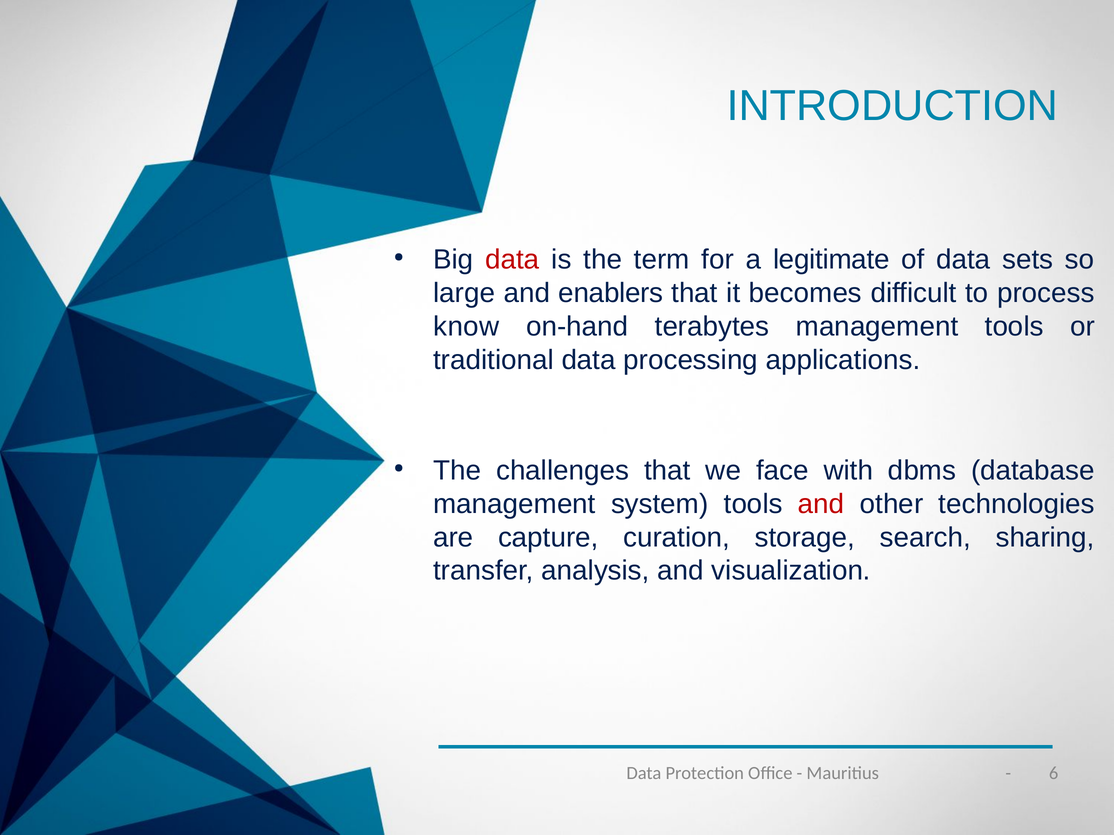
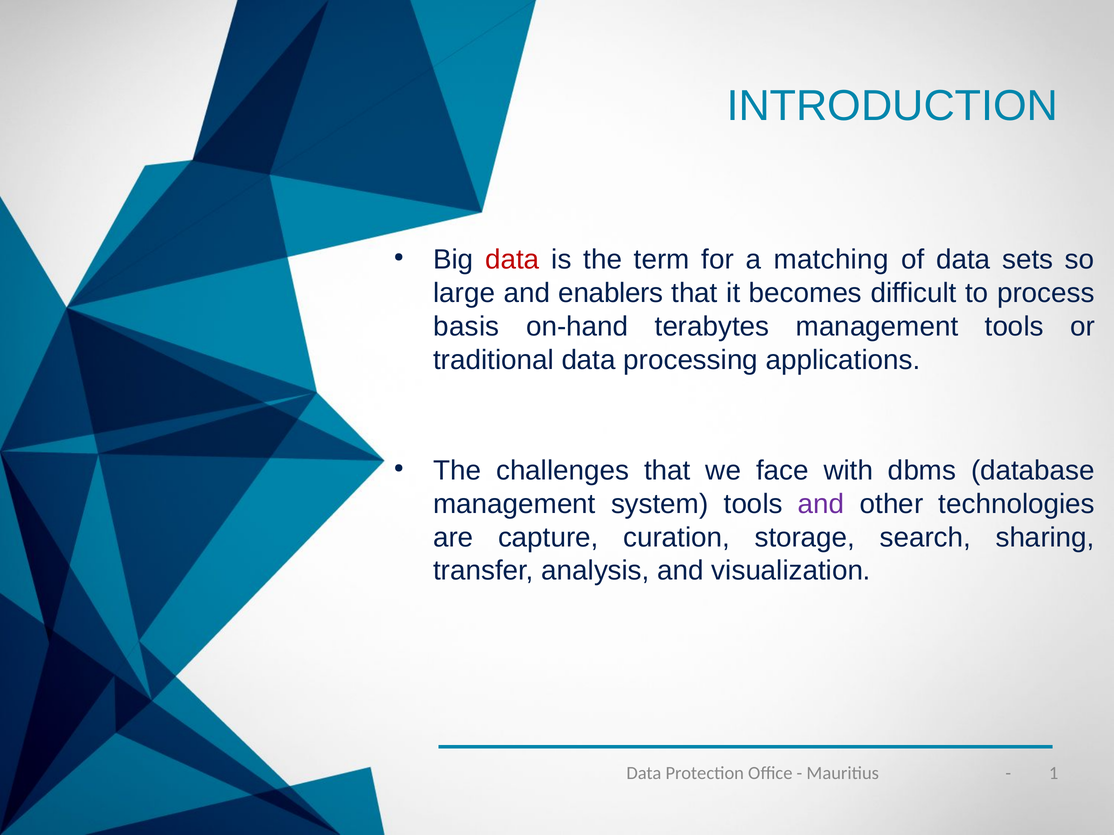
legitimate: legitimate -> matching
know: know -> basis
and at (821, 504) colour: red -> purple
6: 6 -> 1
